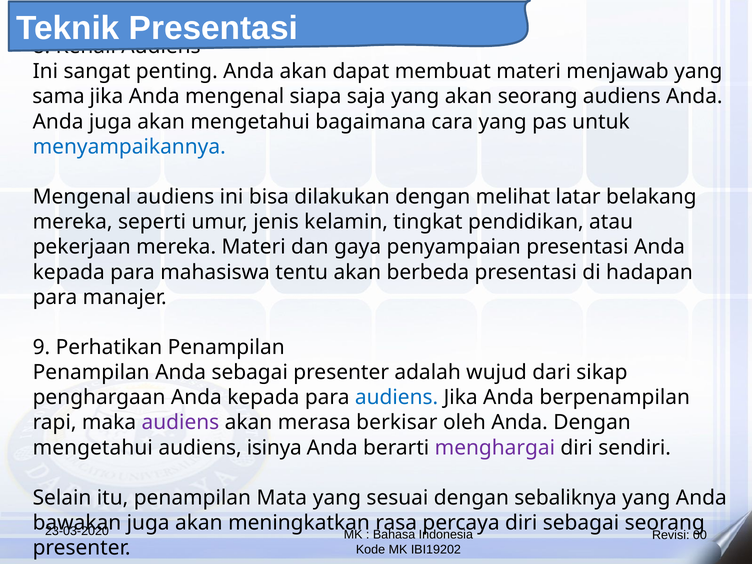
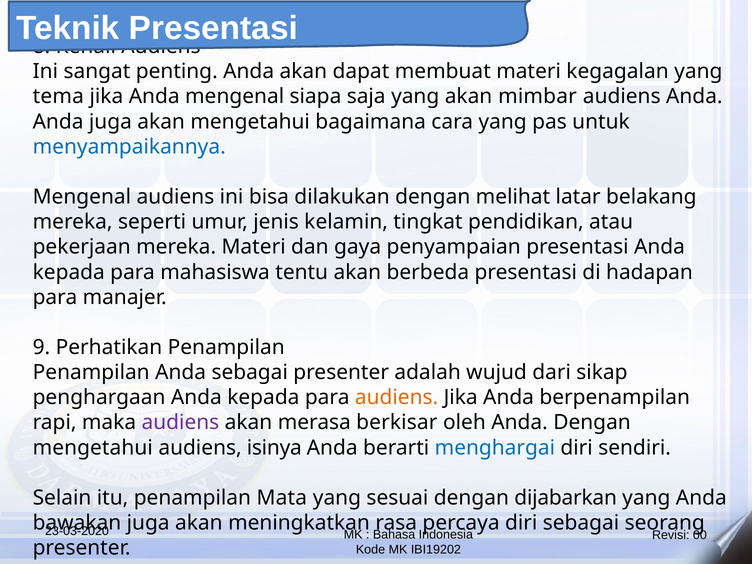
menjawab: menjawab -> kegagalan
sama: sama -> tema
akan seorang: seorang -> mimbar
audiens at (397, 397) colour: blue -> orange
menghargai colour: purple -> blue
sebaliknya: sebaliknya -> dijabarkan
